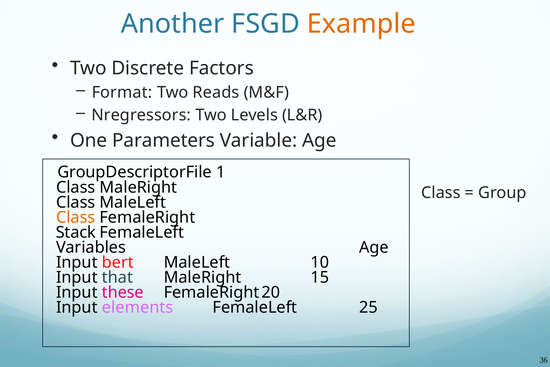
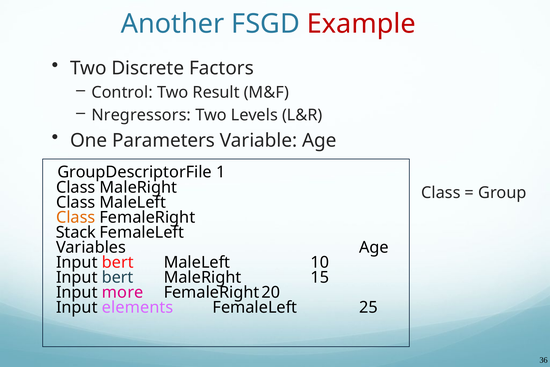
Example colour: orange -> red
Format: Format -> Control
Reads: Reads -> Result
that at (117, 277): that -> bert
these: these -> more
